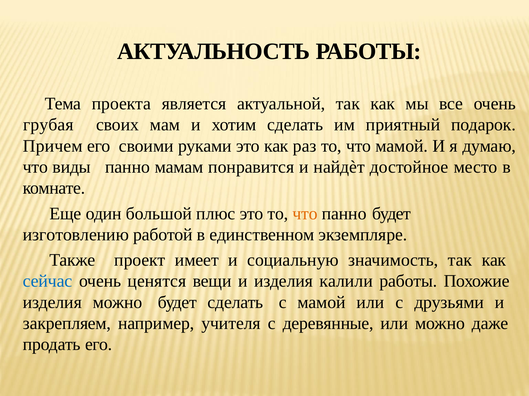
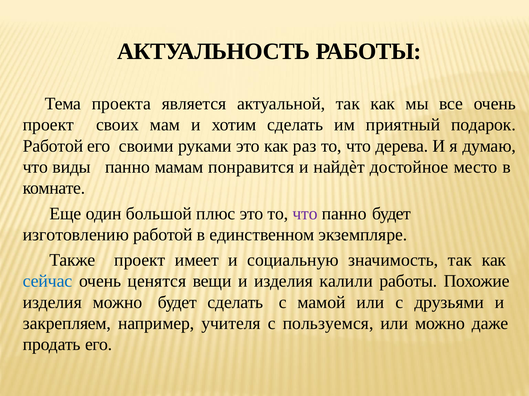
грубая at (48, 125): грубая -> проект
Причем at (53, 146): Причем -> Работой
что мамой: мамой -> дерева
что at (305, 214) colour: orange -> purple
деревянные: деревянные -> пользуемся
